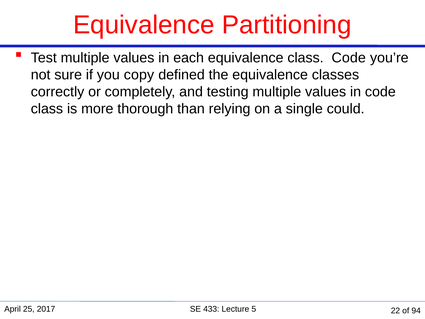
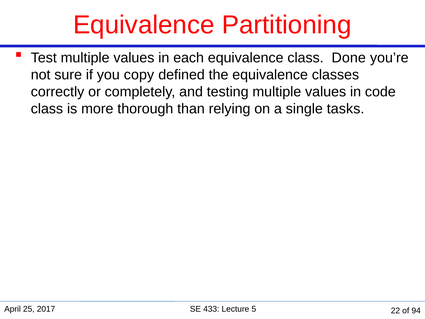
class Code: Code -> Done
could: could -> tasks
